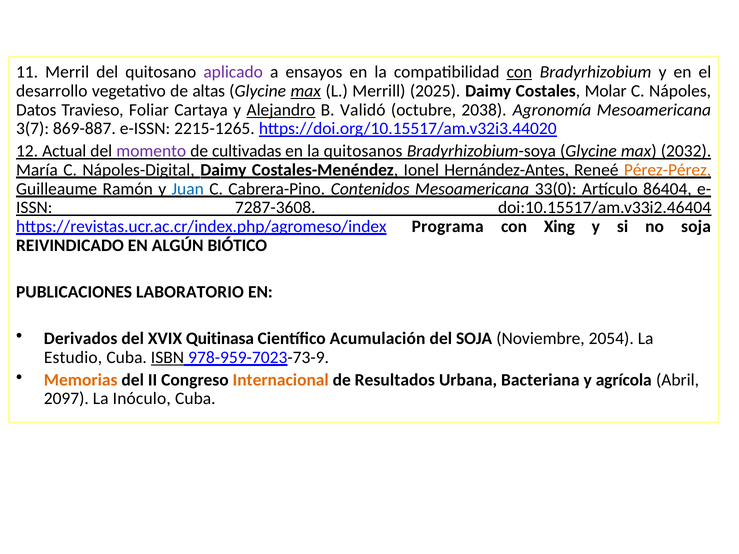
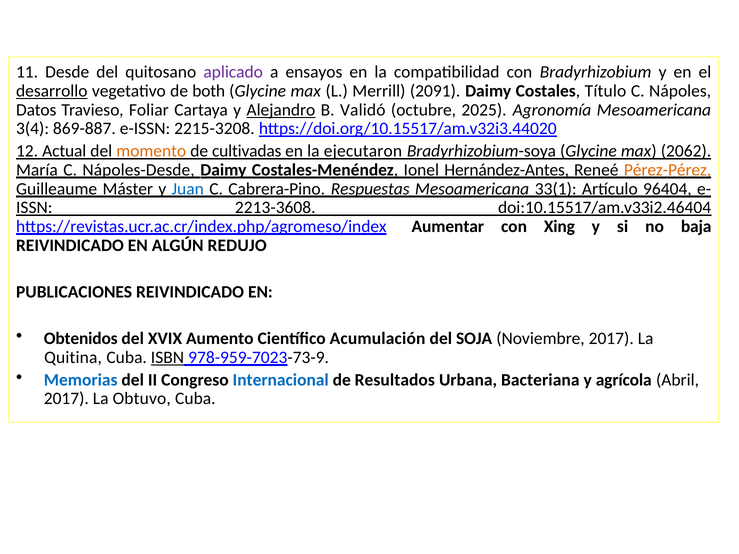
Merril: Merril -> Desde
con at (519, 72) underline: present -> none
desarrollo underline: none -> present
altas: altas -> both
max at (306, 91) underline: present -> none
2025: 2025 -> 2091
Molar: Molar -> Título
2038: 2038 -> 2025
3(7: 3(7 -> 3(4
2215-1265: 2215-1265 -> 2215-3208
momento colour: purple -> orange
quitosanos: quitosanos -> ejecutaron
2032: 2032 -> 2062
Nápoles-Digital: Nápoles-Digital -> Nápoles-Desde
Ramón: Ramón -> Máster
Contenidos: Contenidos -> Respuestas
33(0: 33(0 -> 33(1
86404: 86404 -> 96404
7287-3608: 7287-3608 -> 2213-3608
Programa: Programa -> Aumentar
no soja: soja -> baja
BIÓTICO: BIÓTICO -> REDUJO
PUBLICACIONES LABORATORIO: LABORATORIO -> REIVINDICADO
Derivados: Derivados -> Obtenidos
Quitinasa: Quitinasa -> Aumento
Noviembre 2054: 2054 -> 2017
Estudio: Estudio -> Quitina
Memorias colour: orange -> blue
Internacional colour: orange -> blue
2097 at (66, 399): 2097 -> 2017
Inóculo: Inóculo -> Obtuvo
